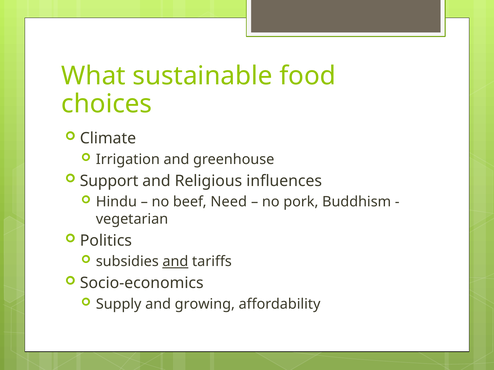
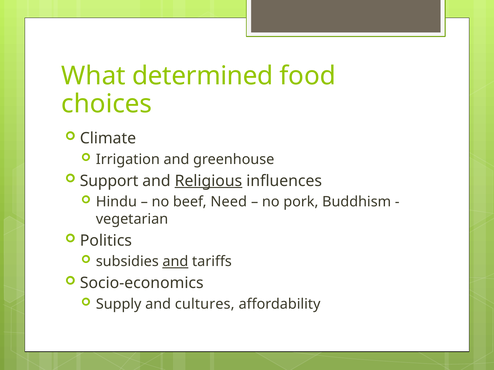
sustainable: sustainable -> determined
Religious underline: none -> present
growing: growing -> cultures
